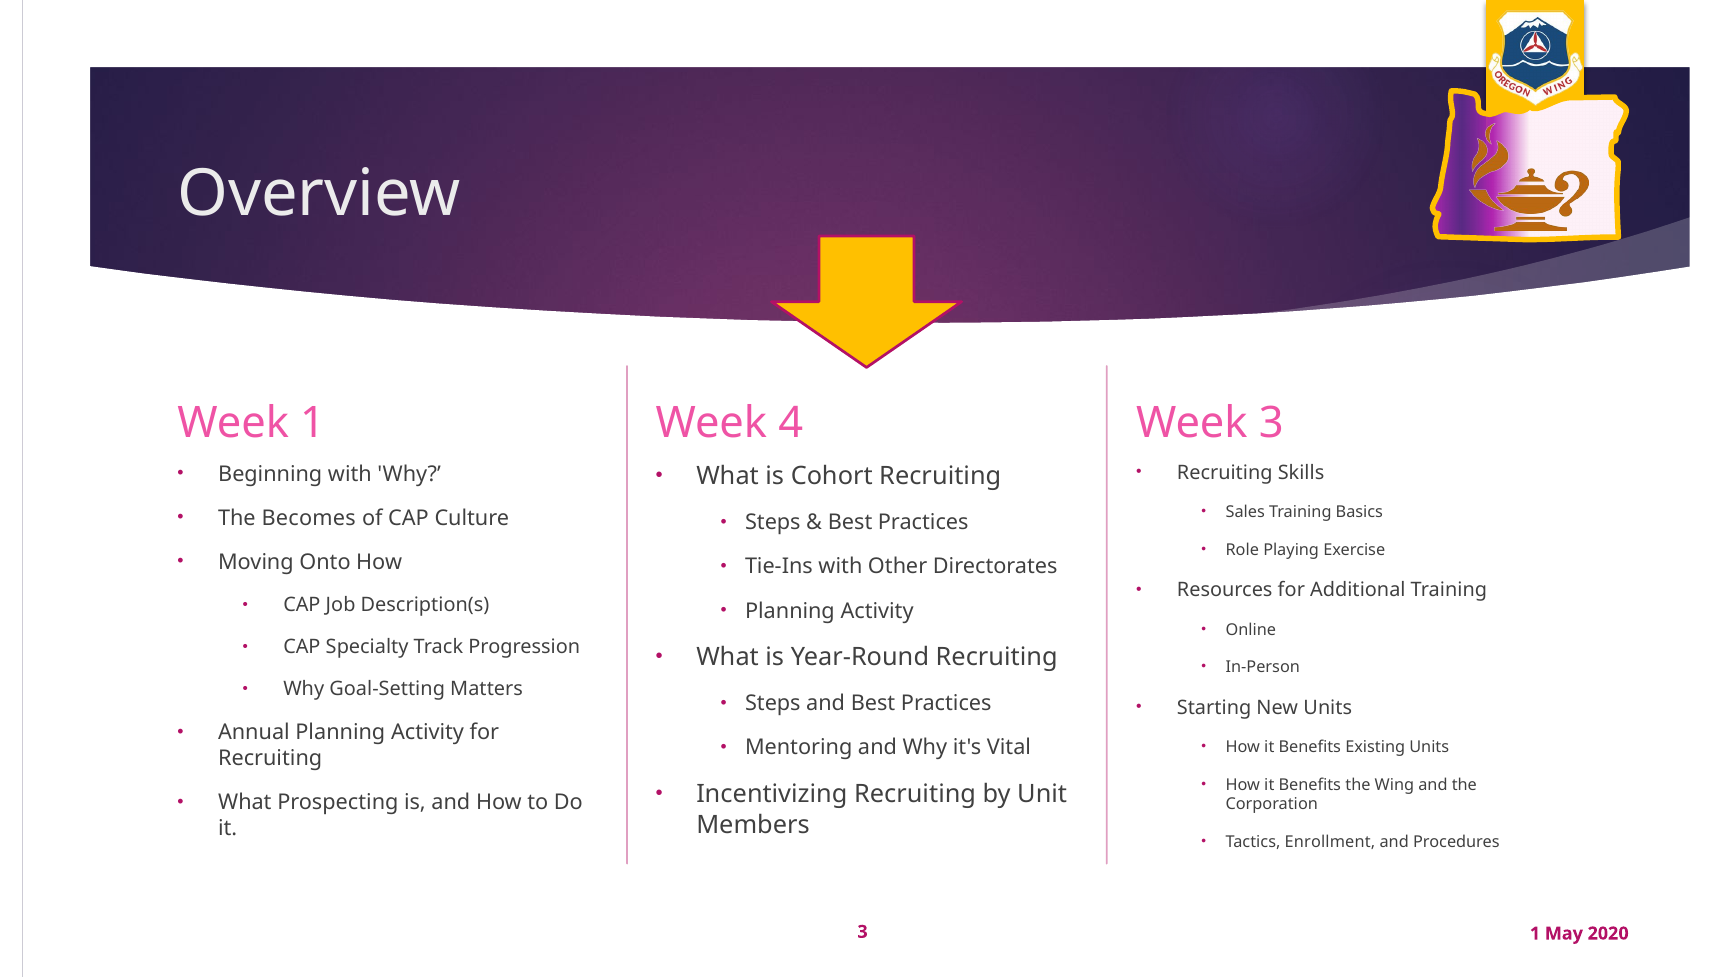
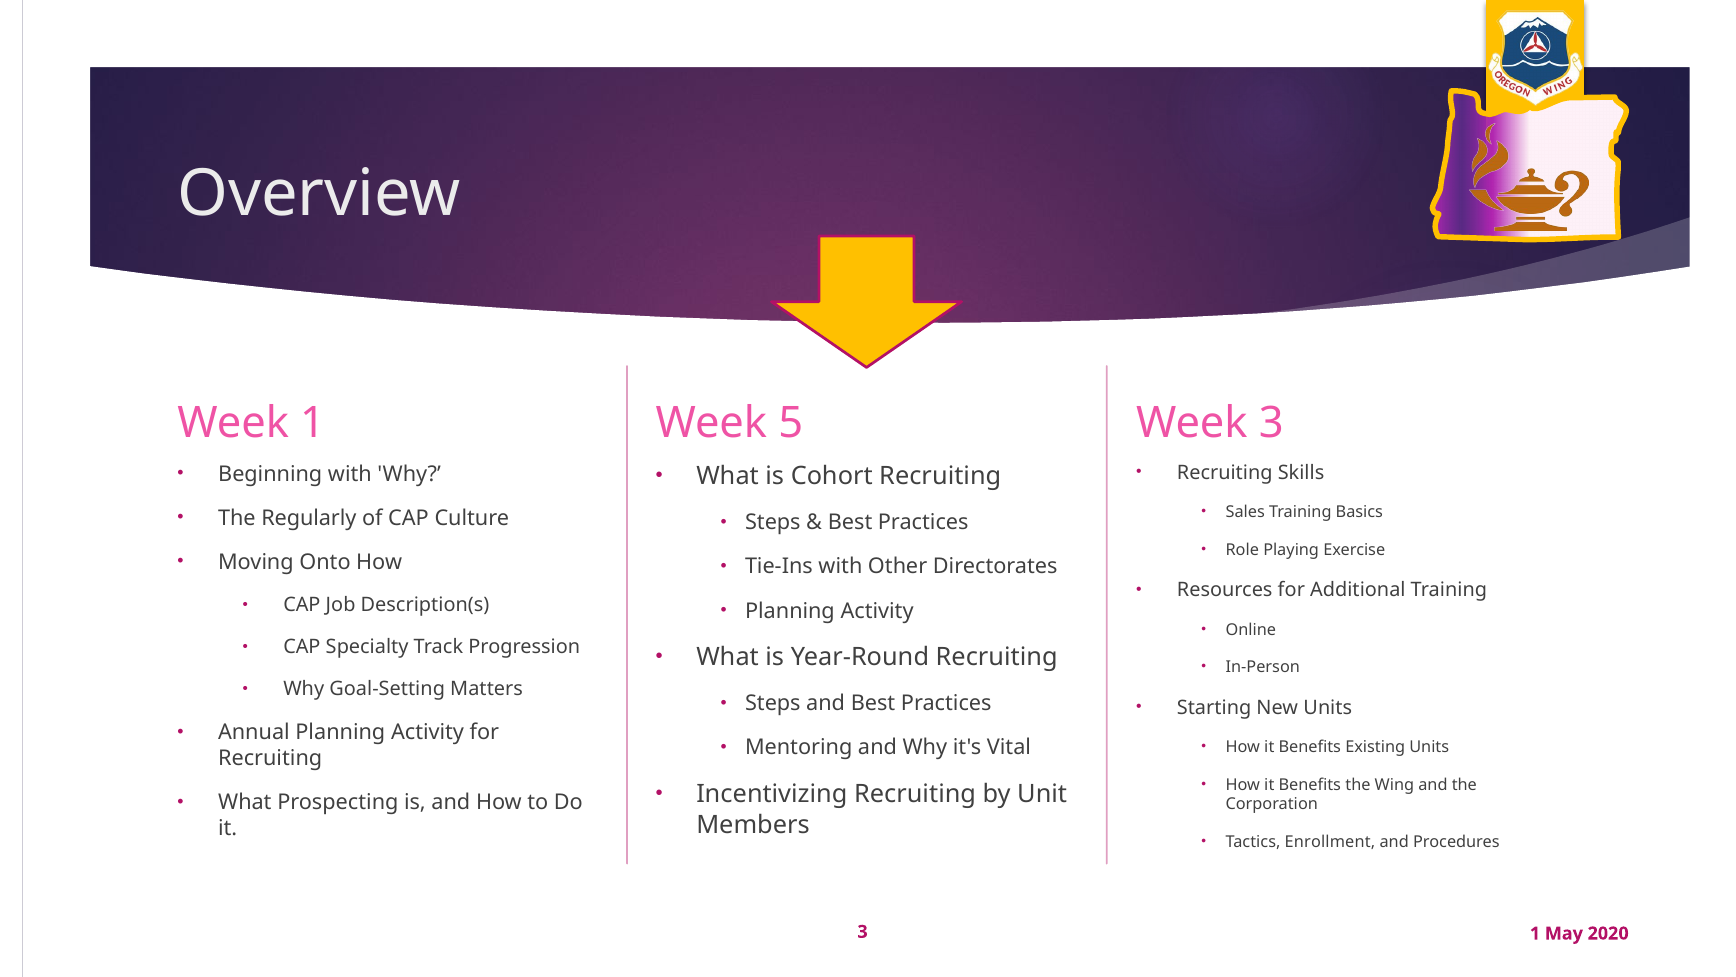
4: 4 -> 5
Becomes: Becomes -> Regularly
